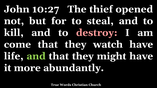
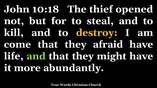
10:27: 10:27 -> 10:18
destroy colour: pink -> yellow
watch: watch -> afraid
